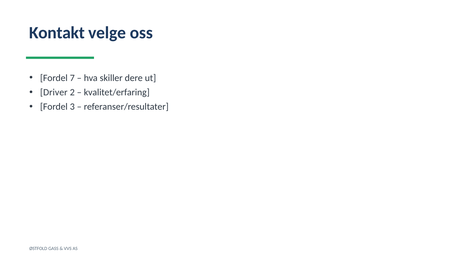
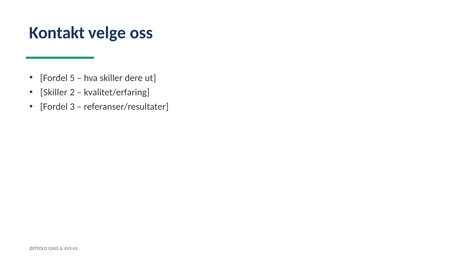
7: 7 -> 5
Driver at (54, 92): Driver -> Skiller
